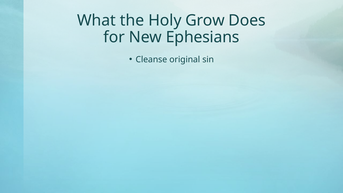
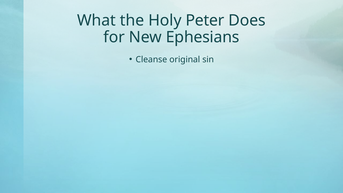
Grow: Grow -> Peter
